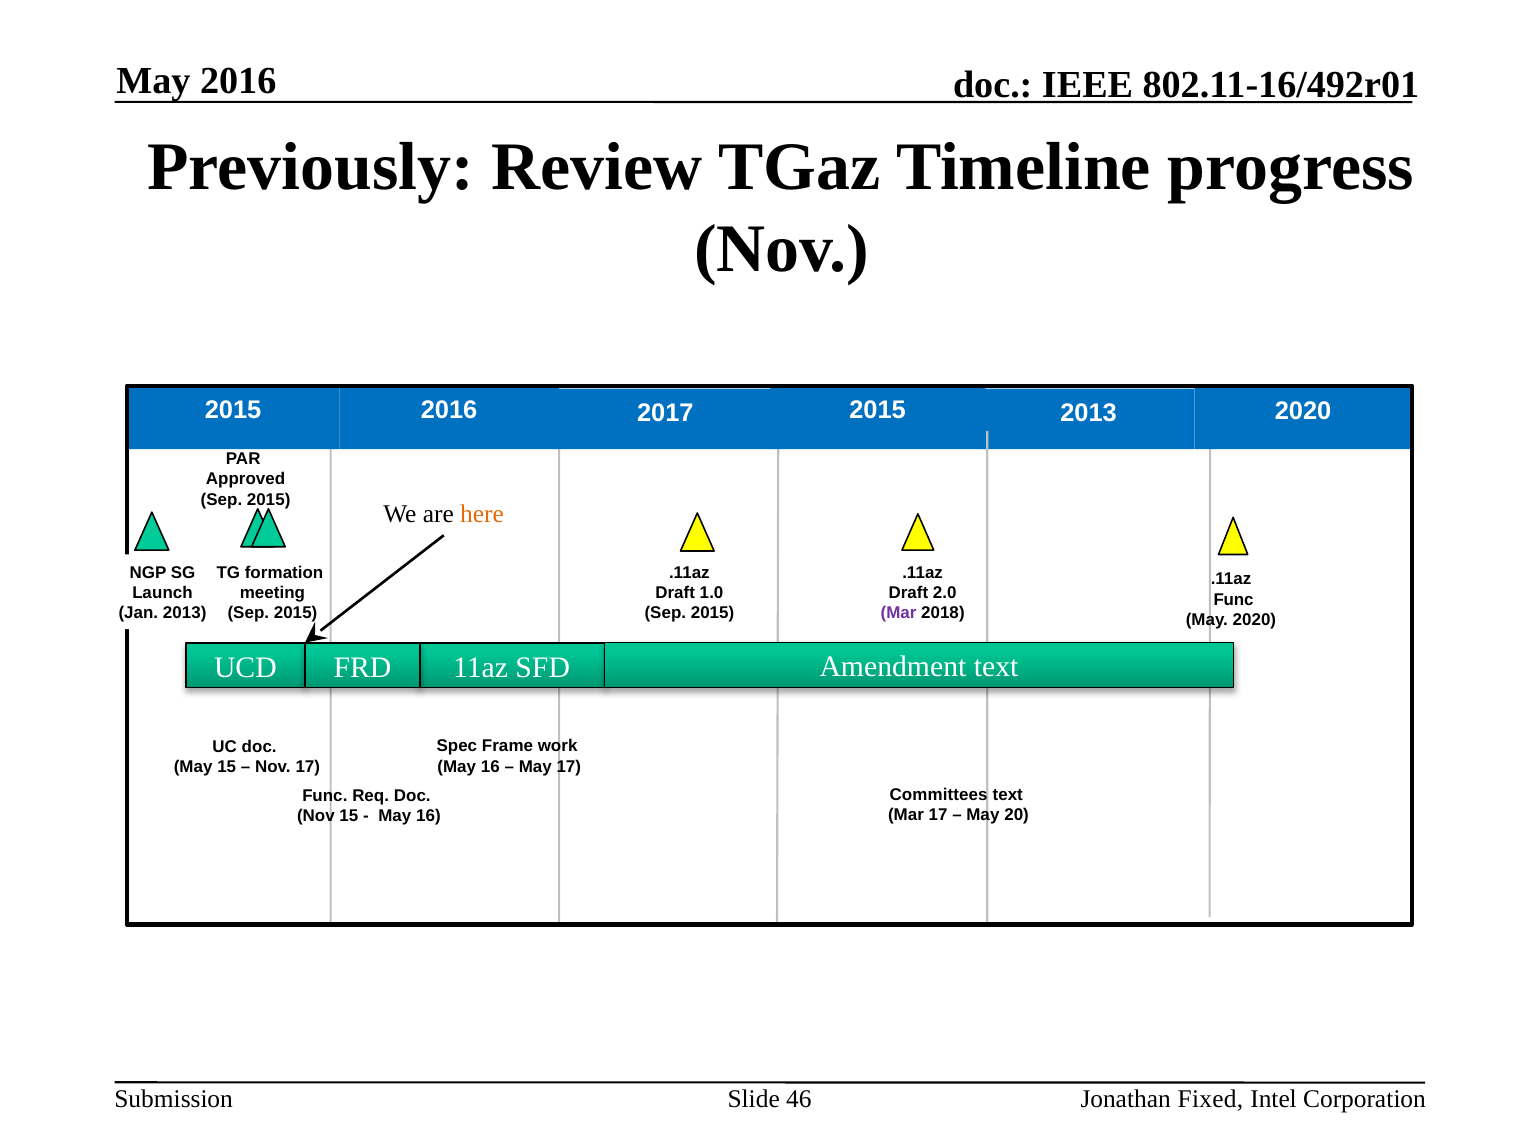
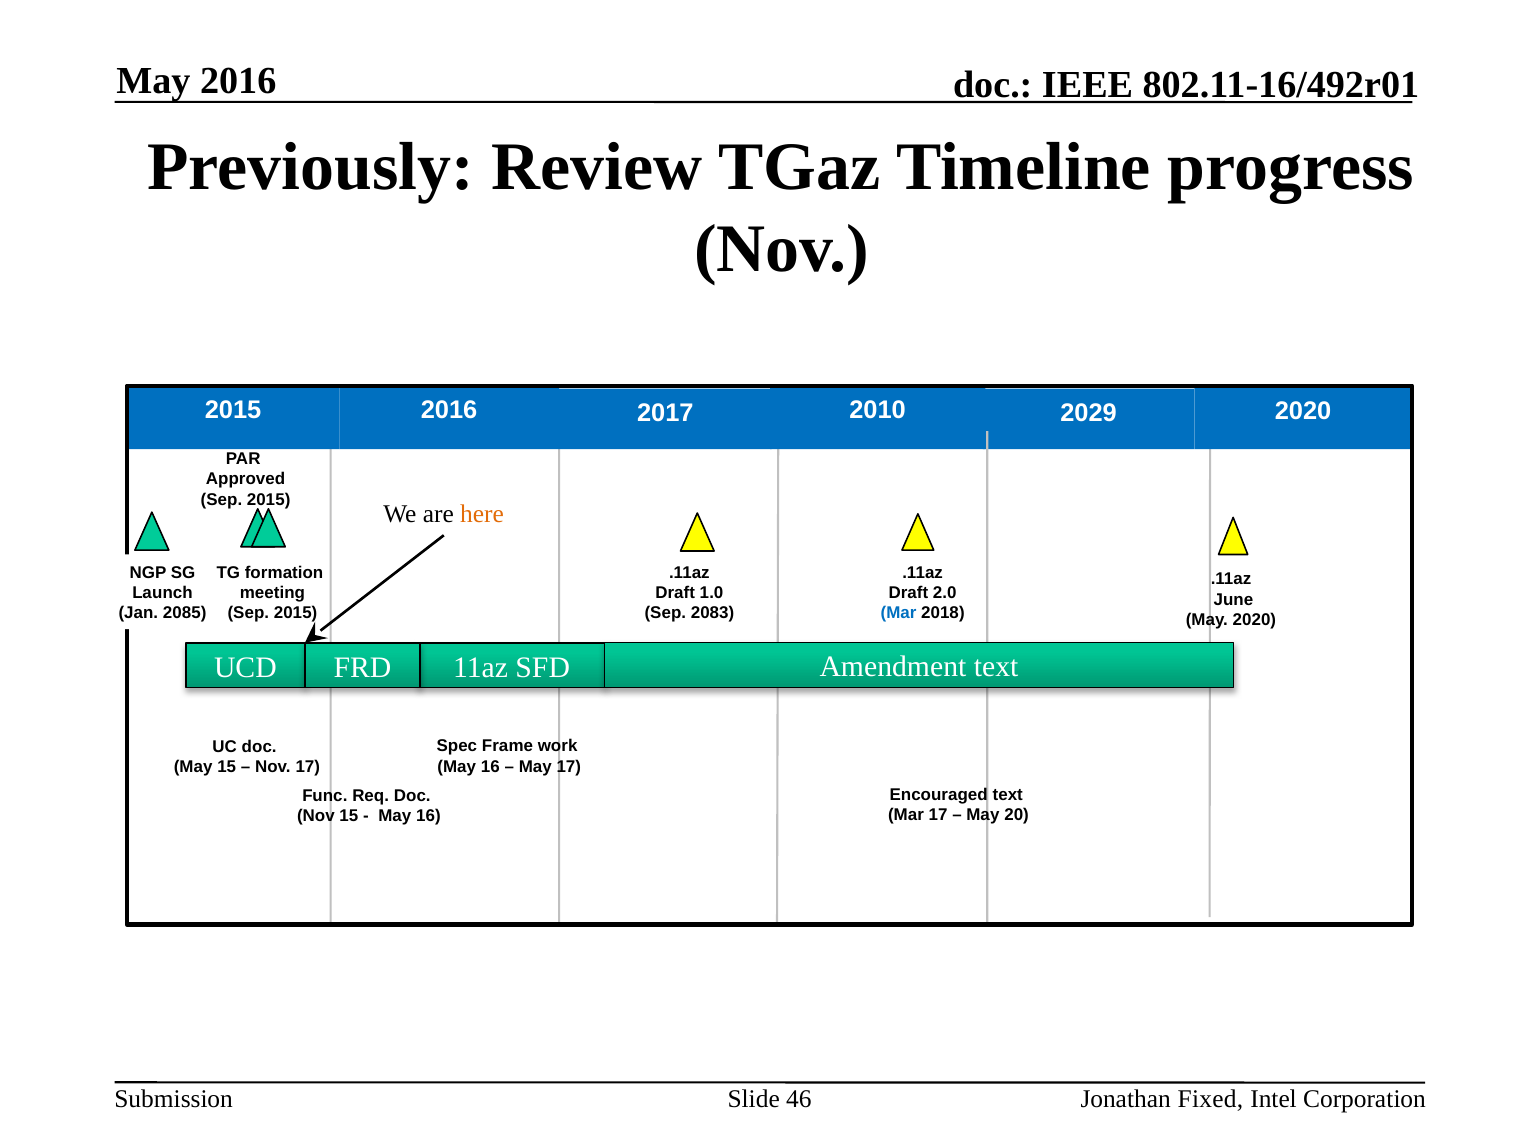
2015 2015: 2015 -> 2010
2013 at (1089, 413): 2013 -> 2029
Func at (1233, 599): Func -> June
Jan 2013: 2013 -> 2085
2015 at (713, 613): 2015 -> 2083
Mar at (899, 613) colour: purple -> blue
Committees: Committees -> Encouraged
